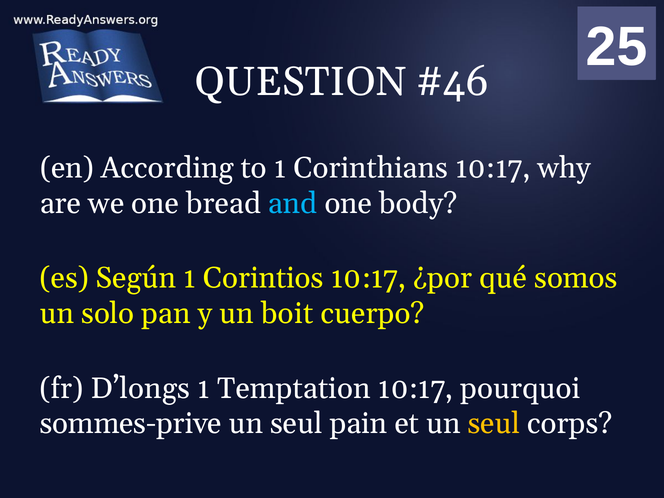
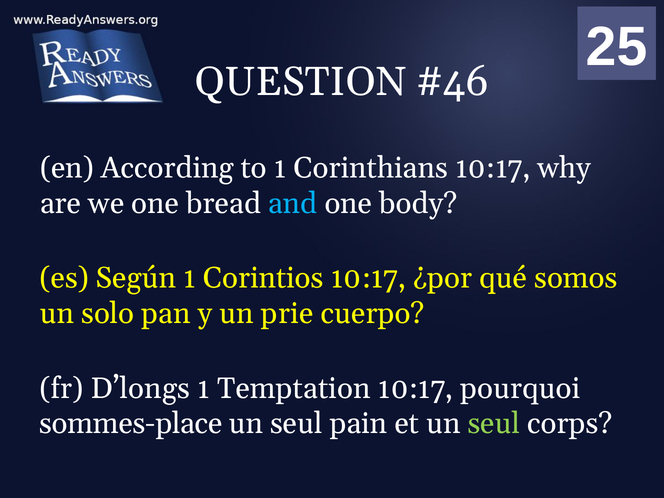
boit: boit -> prie
sommes-prive: sommes-prive -> sommes-place
seul at (494, 424) colour: yellow -> light green
